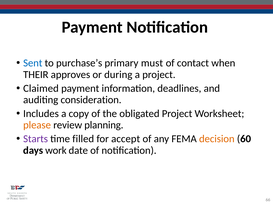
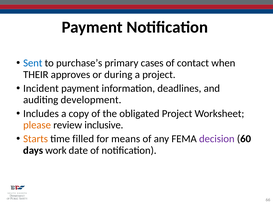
must: must -> cases
Claimed: Claimed -> Incident
consideration: consideration -> development
planning: planning -> inclusive
Starts colour: purple -> orange
accept: accept -> means
decision colour: orange -> purple
